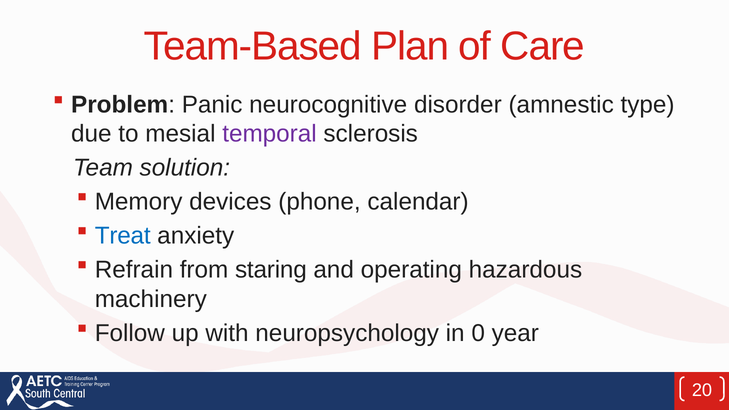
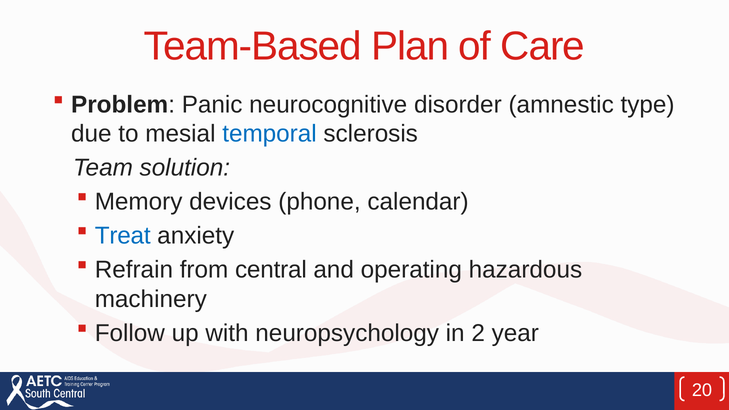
temporal colour: purple -> blue
staring: staring -> central
0: 0 -> 2
